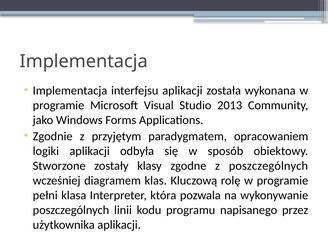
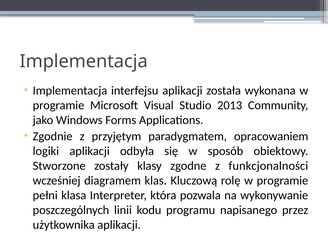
z poszczególnych: poszczególnych -> funkcjonalności
